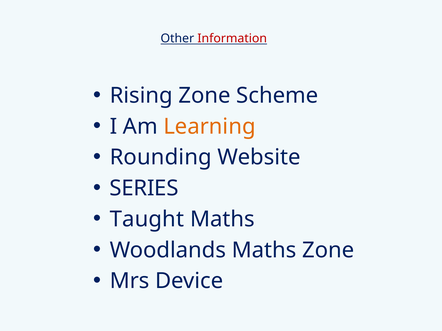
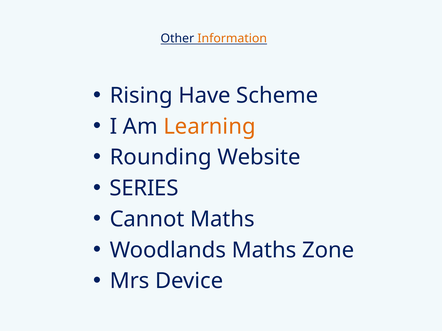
Information colour: red -> orange
Rising Zone: Zone -> Have
Taught: Taught -> Cannot
